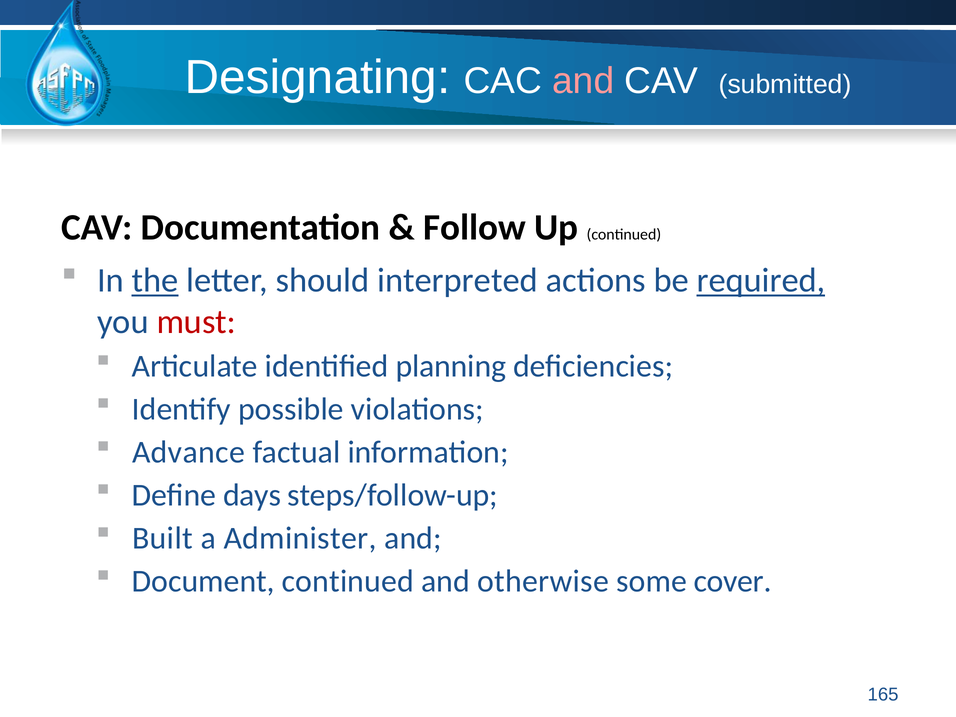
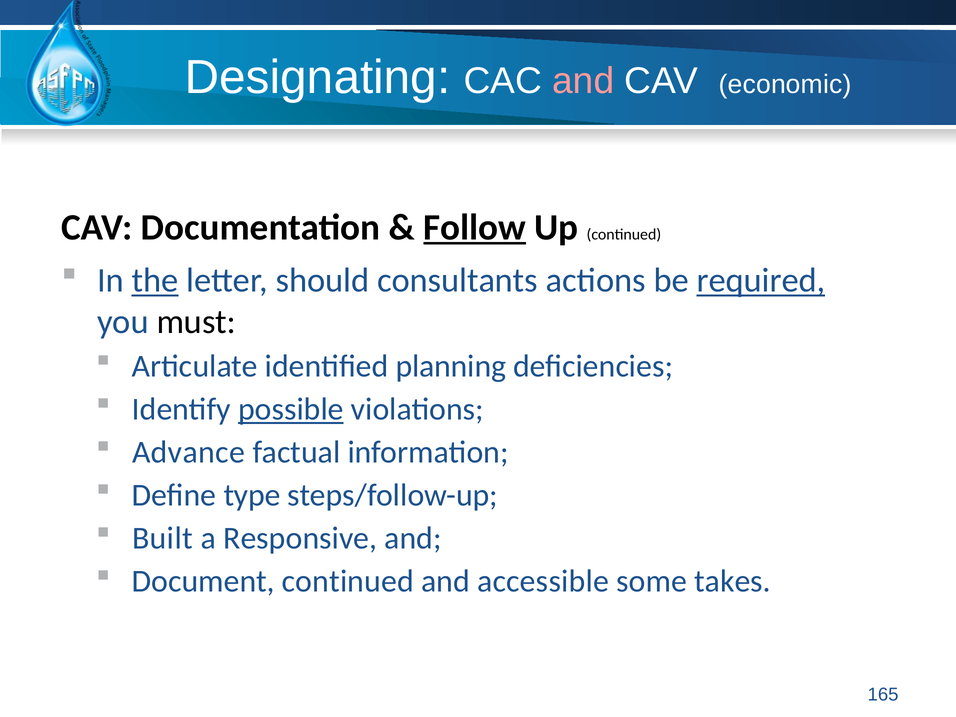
submitted: submitted -> economic
Follow underline: none -> present
interpreted: interpreted -> consultants
must colour: red -> black
possible underline: none -> present
days: days -> type
Administer: Administer -> Responsive
otherwise: otherwise -> accessible
cover: cover -> takes
